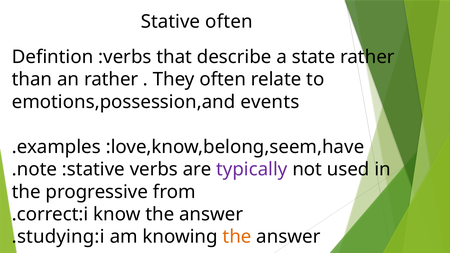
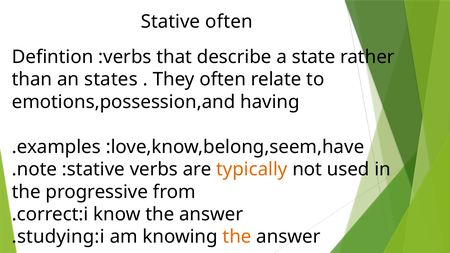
an rather: rather -> states
events: events -> having
typically colour: purple -> orange
